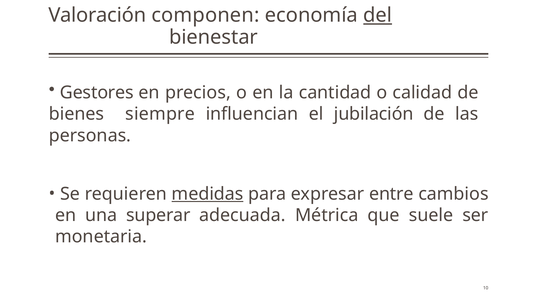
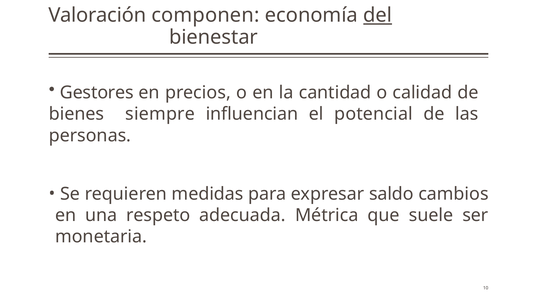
jubilación: jubilación -> potencial
medidas underline: present -> none
entre: entre -> saldo
superar: superar -> respeto
